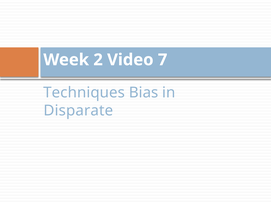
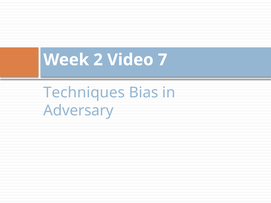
Disparate: Disparate -> Adversary
